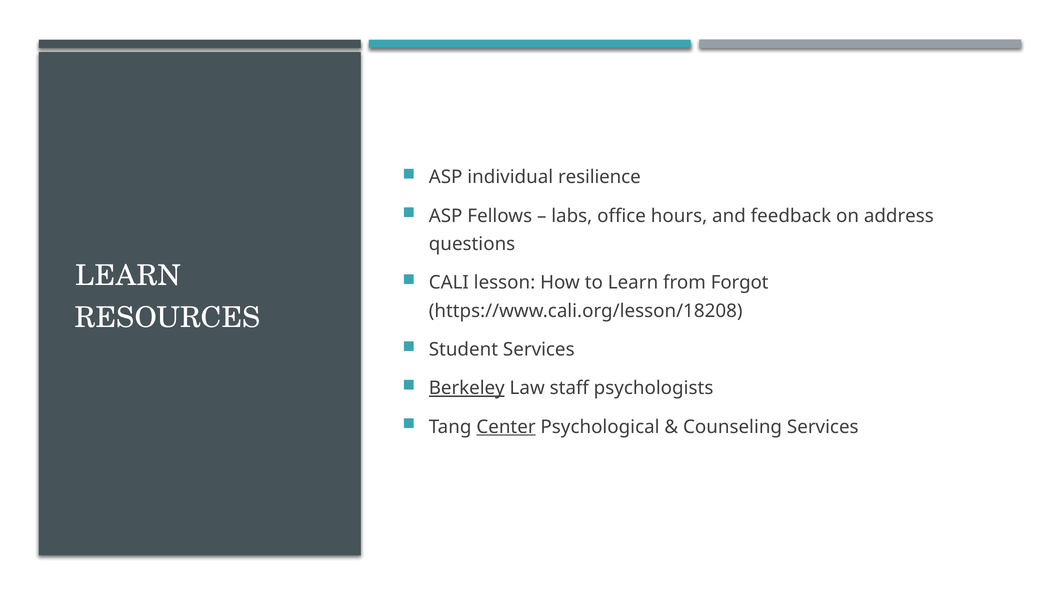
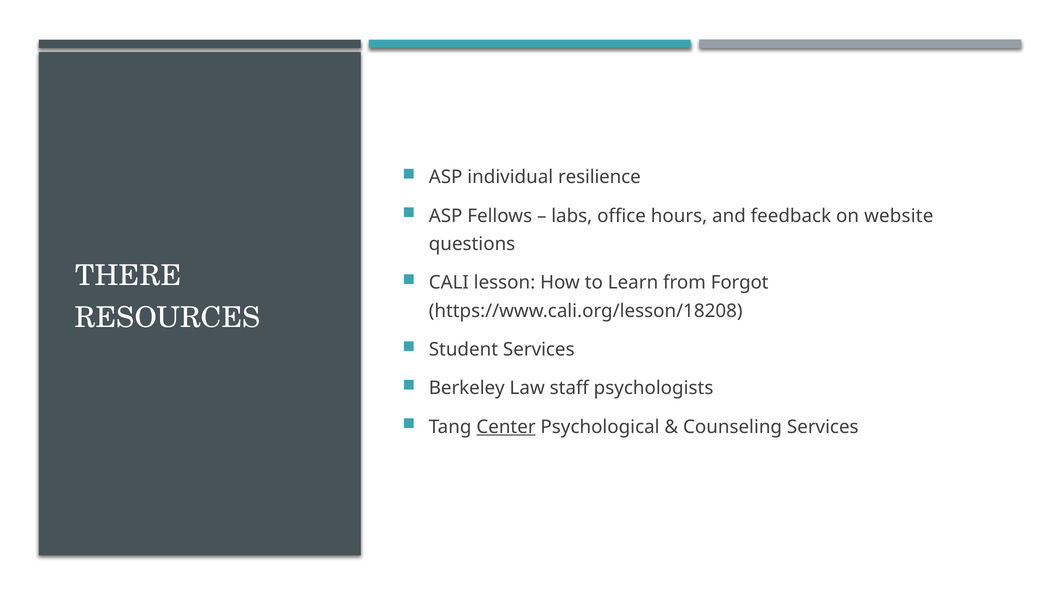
address: address -> website
LEARN at (128, 276): LEARN -> THERE
Berkeley underline: present -> none
